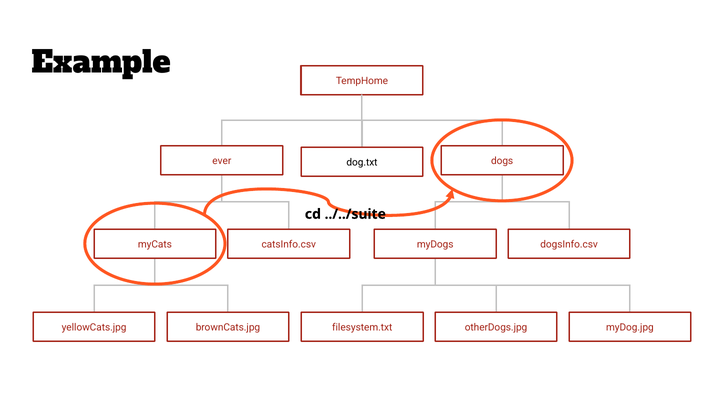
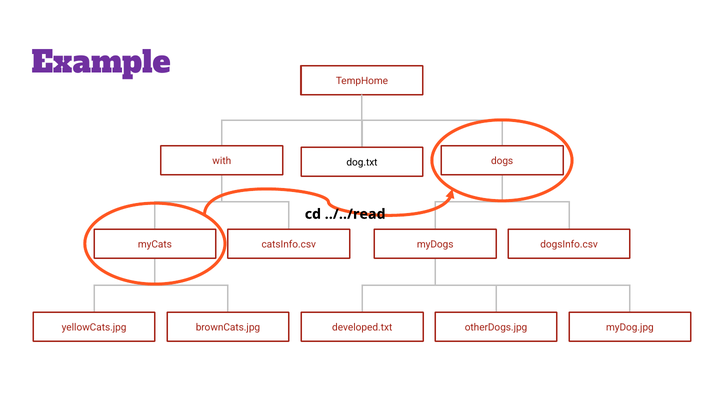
Example colour: black -> purple
ever: ever -> with
../../suite: ../../suite -> ../../read
filesystem.txt: filesystem.txt -> developed.txt
